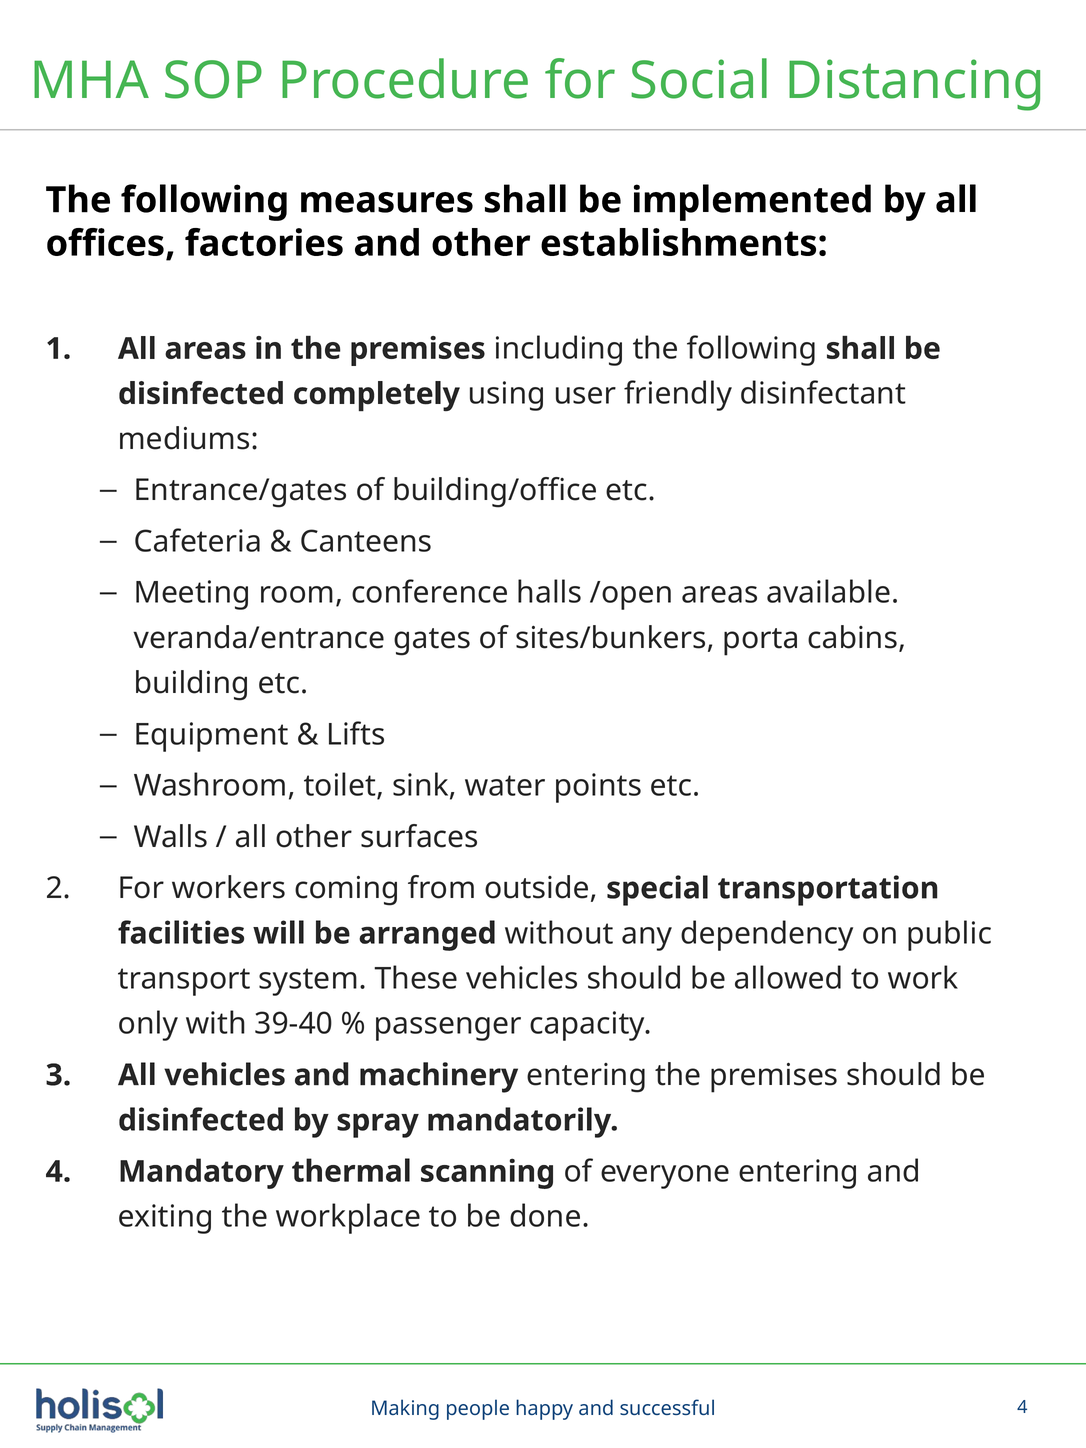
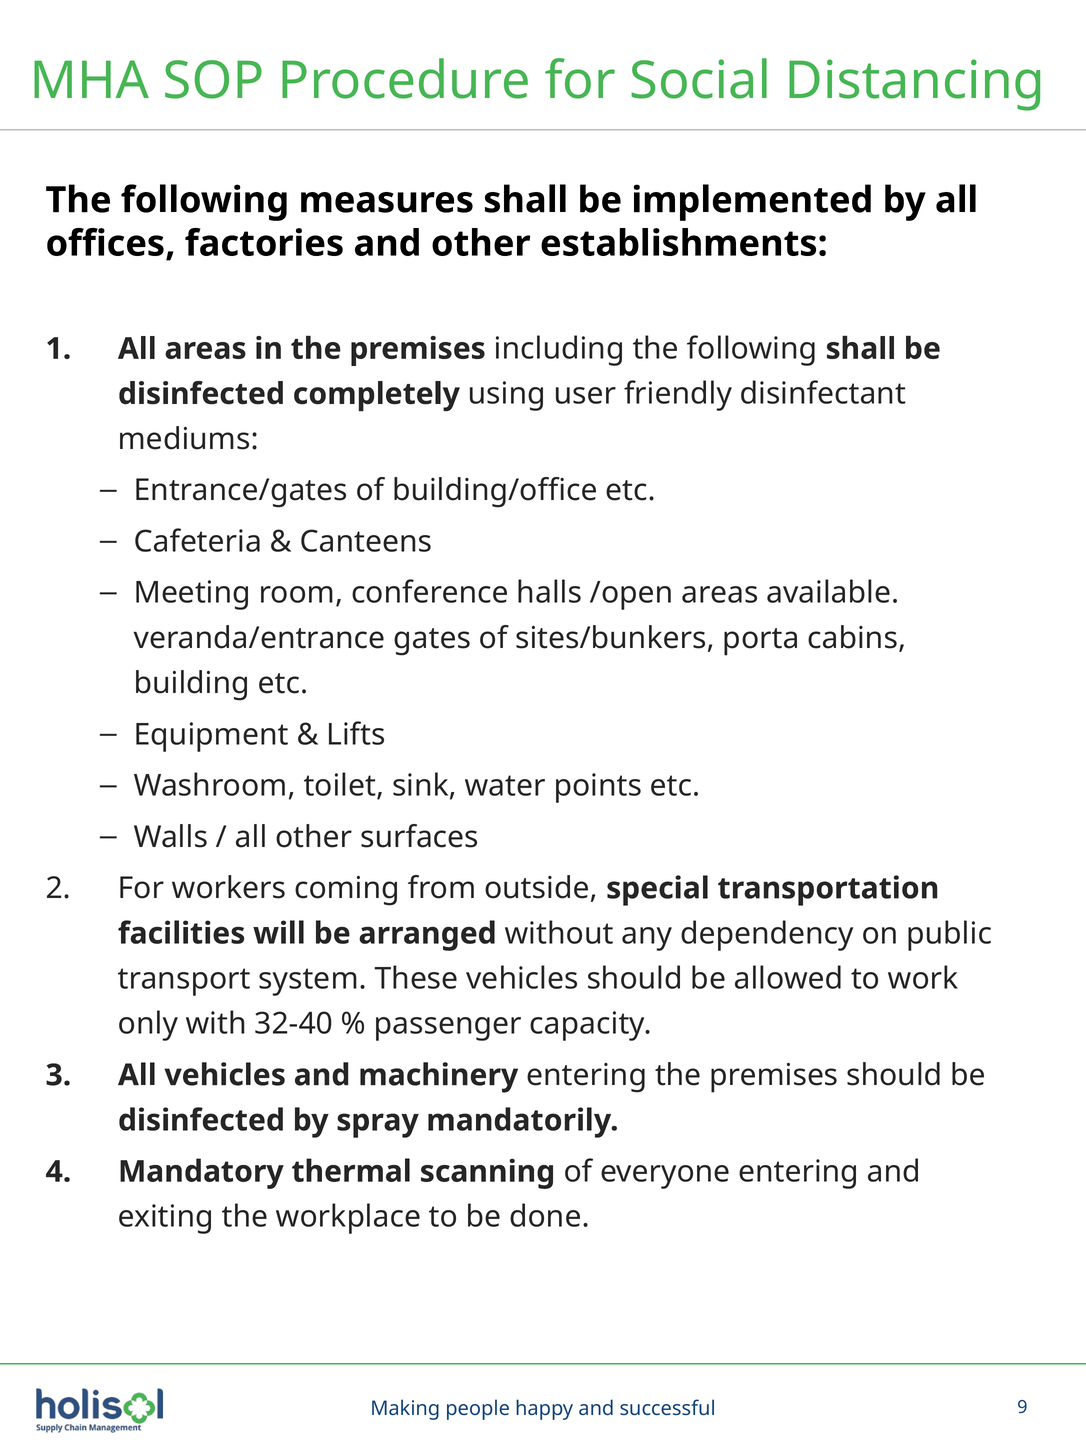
39-40: 39-40 -> 32-40
successful 4: 4 -> 9
